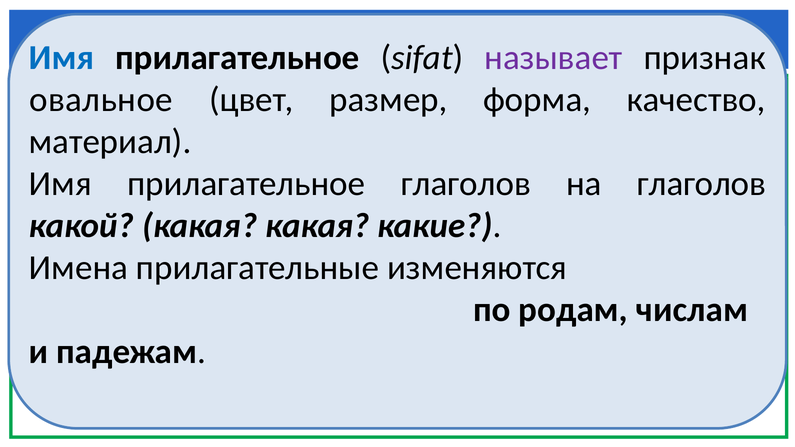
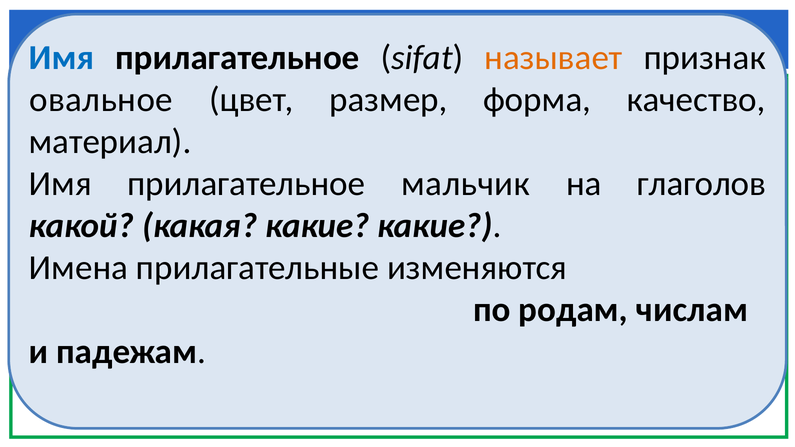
называет colour: purple -> orange
прилагательное глаголов: глаголов -> мальчик
какая какая: какая -> какие
